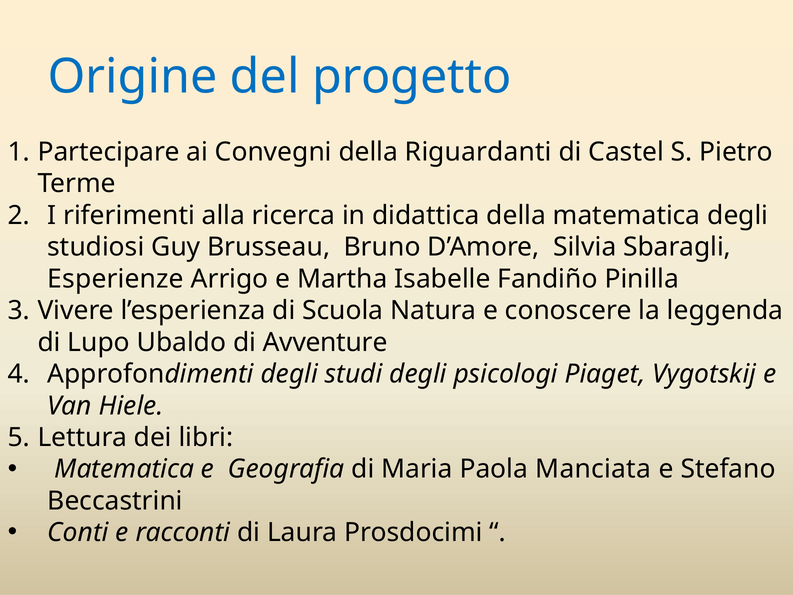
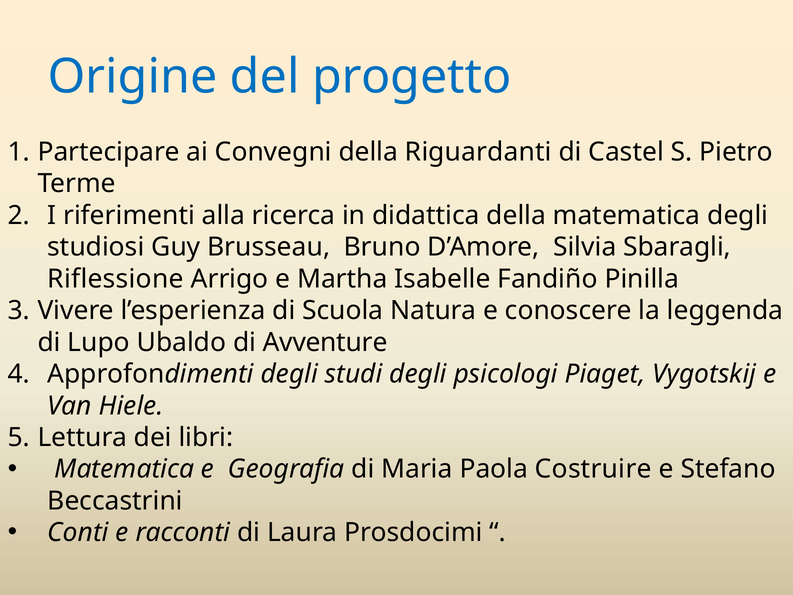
Esperienze: Esperienze -> Riflessione
Manciata: Manciata -> Costruire
